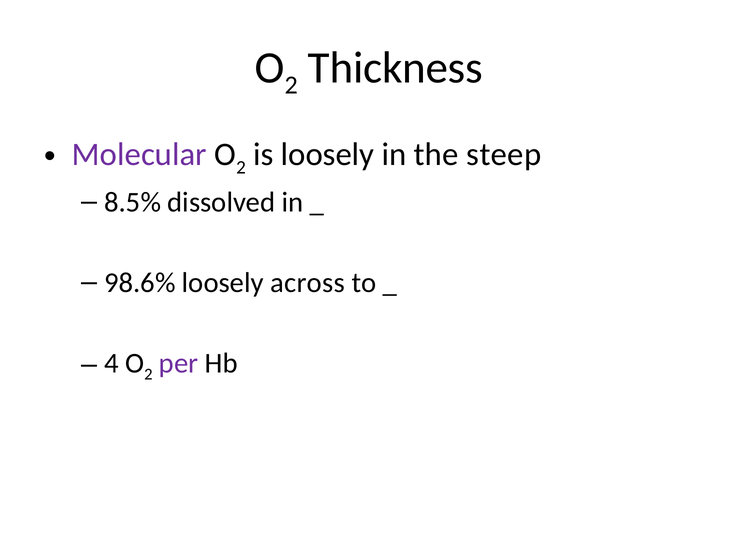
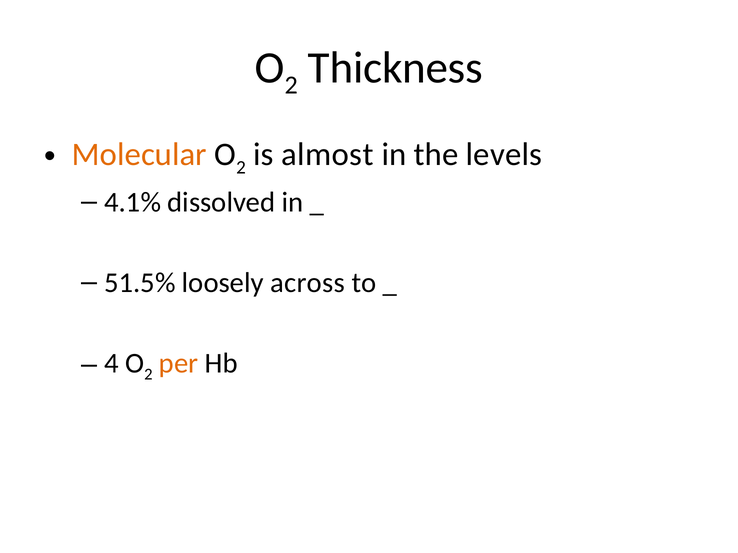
Molecular colour: purple -> orange
is loosely: loosely -> almost
steep: steep -> levels
8.5%: 8.5% -> 4.1%
98.6%: 98.6% -> 51.5%
per colour: purple -> orange
